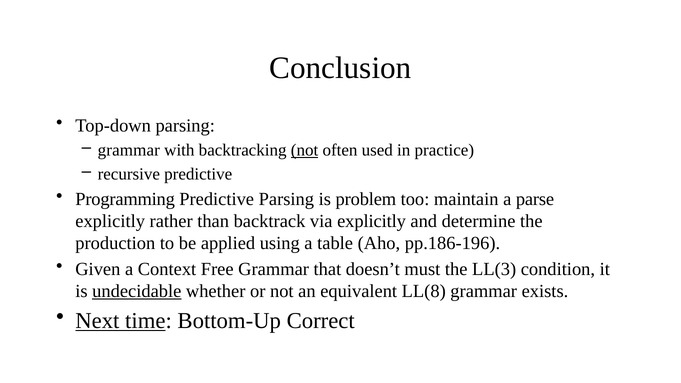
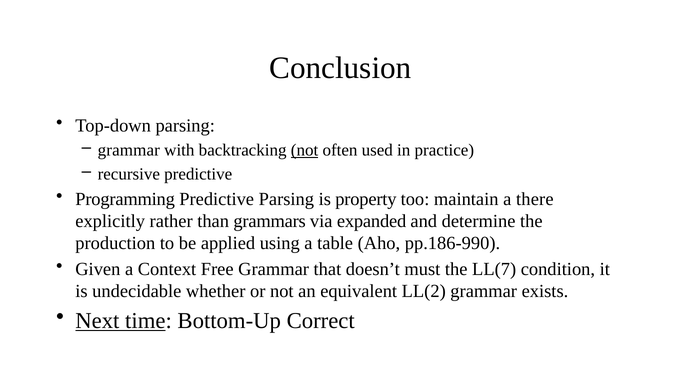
problem: problem -> property
parse: parse -> there
backtrack: backtrack -> grammars
via explicitly: explicitly -> expanded
pp.186-196: pp.186-196 -> pp.186-990
LL(3: LL(3 -> LL(7
undecidable underline: present -> none
LL(8: LL(8 -> LL(2
